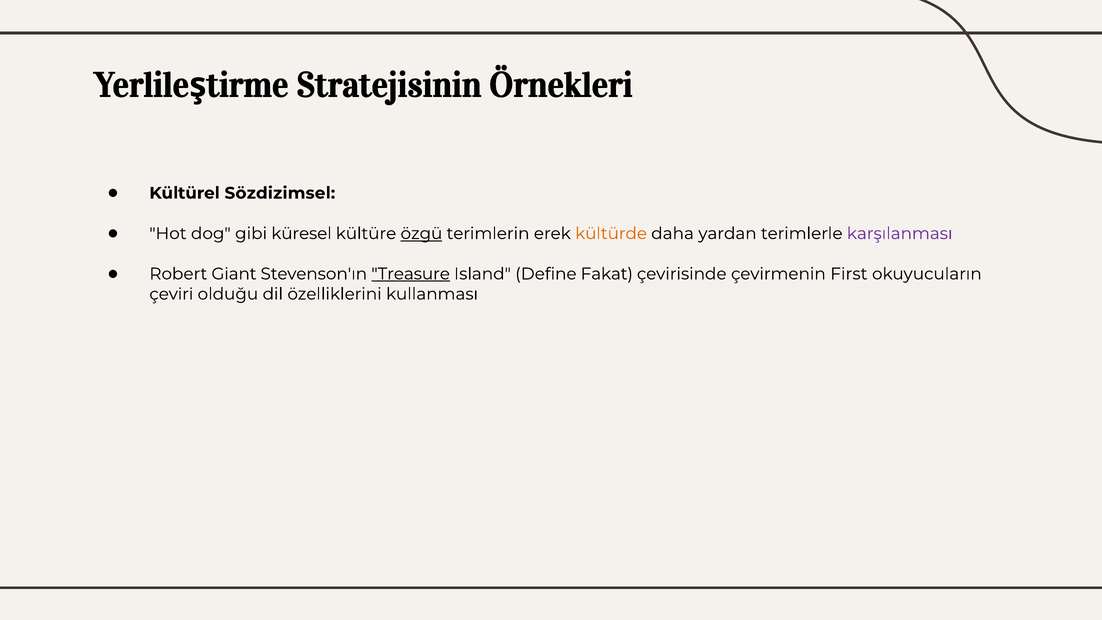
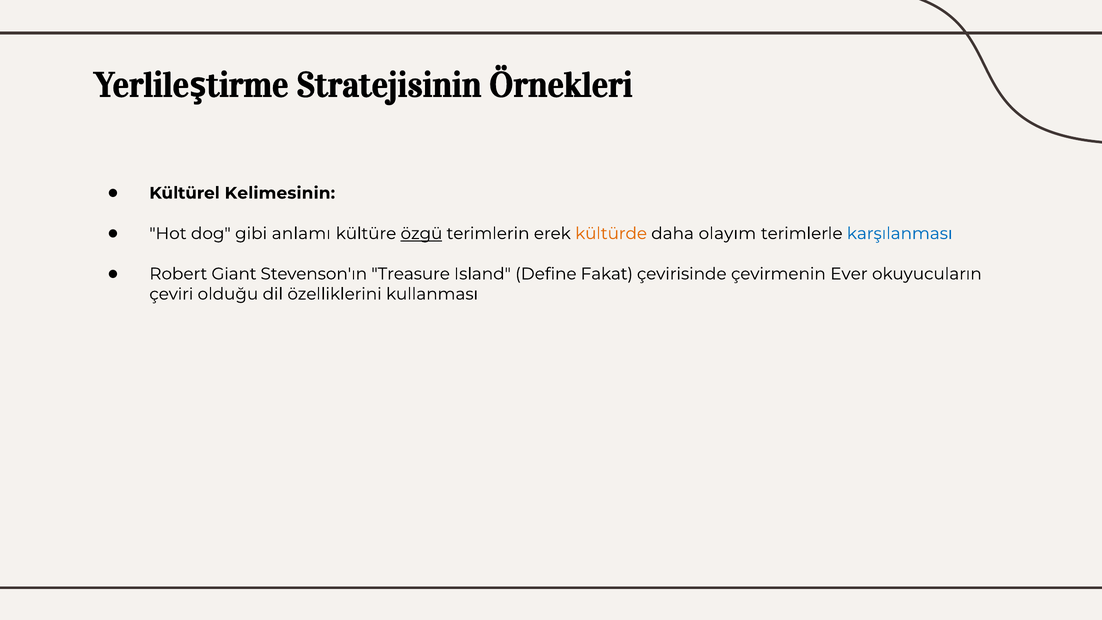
Sözdizimsel: Sözdizimsel -> Kelimesinin
küresel: küresel -> anlamı
yardan: yardan -> olayım
karşılanması colour: purple -> blue
Treasure underline: present -> none
First: First -> Ever
